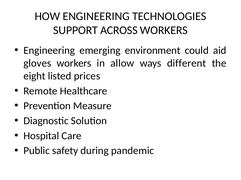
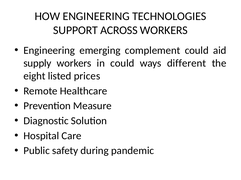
environment: environment -> complement
gloves: gloves -> supply
in allow: allow -> could
